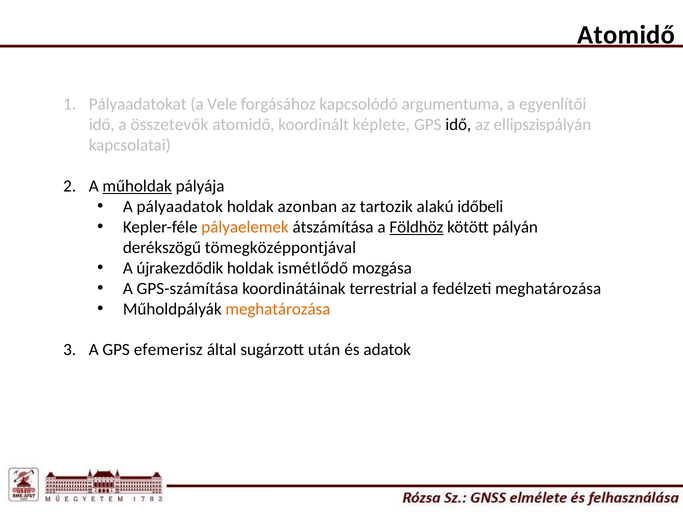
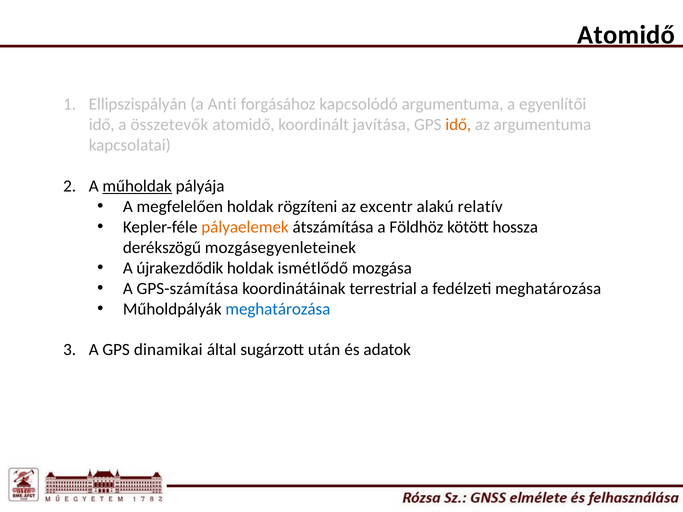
Pályaadatokat: Pályaadatokat -> Ellipszispályán
Vele: Vele -> Anti
képlete: képlete -> javítása
idő at (458, 125) colour: black -> orange
az ellipszispályán: ellipszispályán -> argumentuma
pályaadatok: pályaadatok -> megfelelően
azonban: azonban -> rögzíteni
tartozik: tartozik -> excentr
időbeli: időbeli -> relatív
Földhöz underline: present -> none
pályán: pályán -> hossza
tömegközéppontjával: tömegközéppontjával -> mozgásegyenleteinek
meghatározása at (278, 309) colour: orange -> blue
efemerisz: efemerisz -> dinamikai
